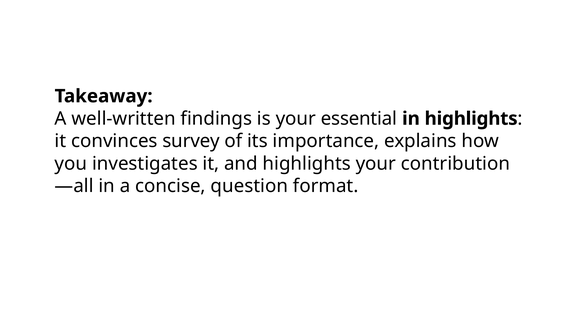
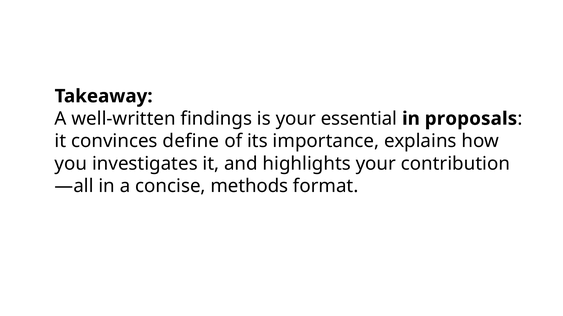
in highlights: highlights -> proposals
survey: survey -> define
question: question -> methods
